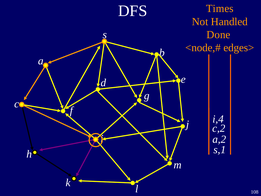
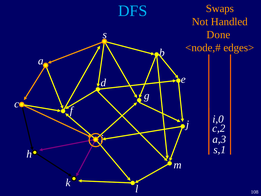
Times: Times -> Swaps
DFS colour: white -> light blue
i,4: i,4 -> i,0
a,2: a,2 -> a,3
